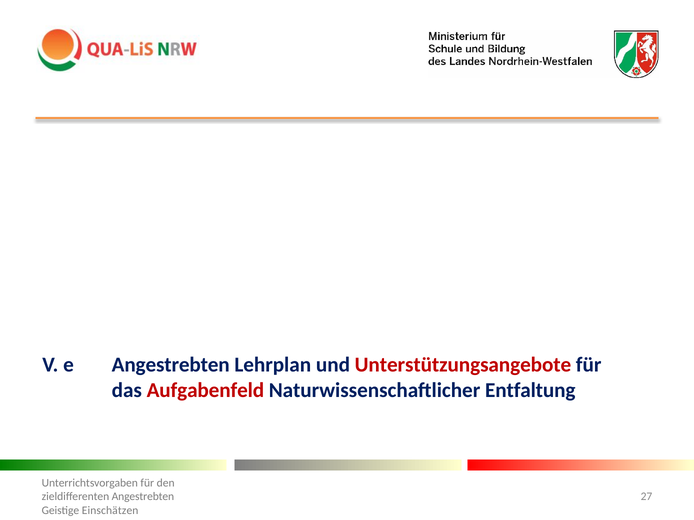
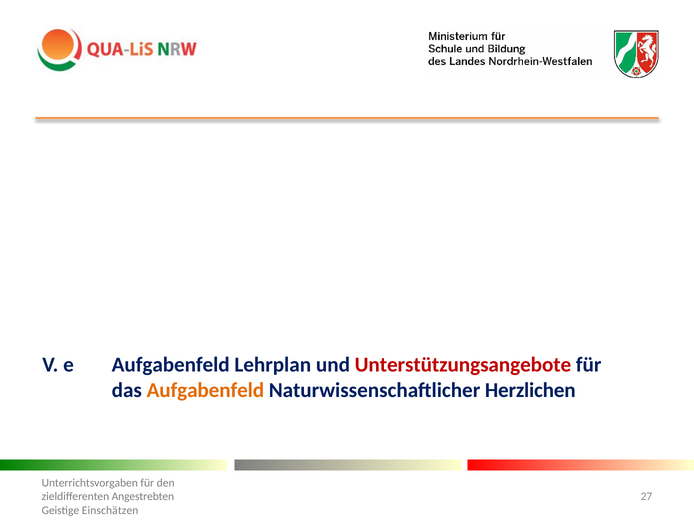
e Angestrebten: Angestrebten -> Aufgabenfeld
Aufgabenfeld at (205, 390) colour: red -> orange
Entfaltung: Entfaltung -> Herzlichen
